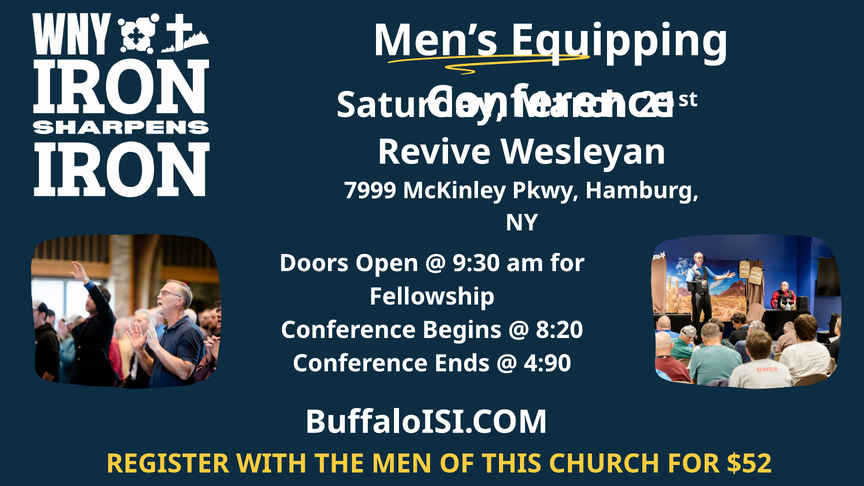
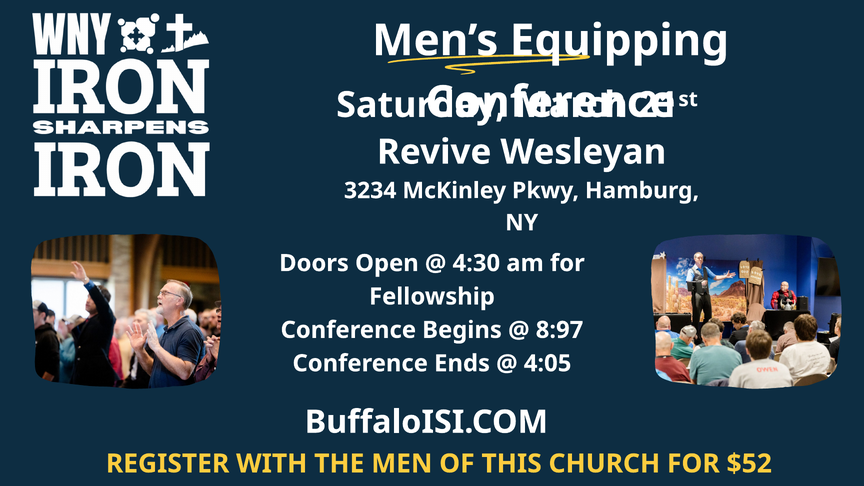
7999: 7999 -> 3234
9:30: 9:30 -> 4:30
8:20: 8:20 -> 8:97
4:90: 4:90 -> 4:05
